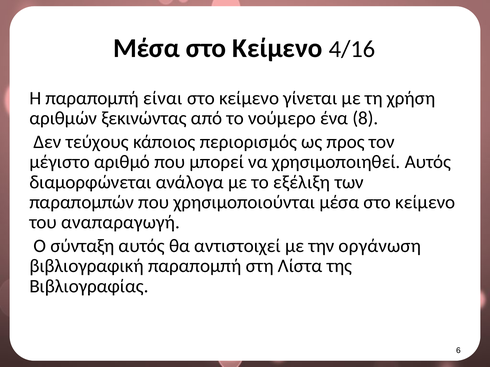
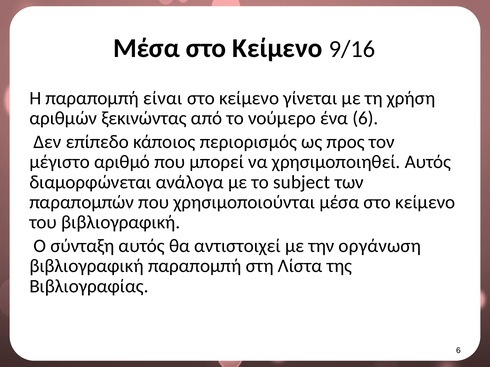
4/16: 4/16 -> 9/16
ένα 8: 8 -> 6
τεύχους: τεύχους -> επίπεδο
εξέλιξη: εξέλιξη -> subject
του αναπαραγωγή: αναπαραγωγή -> βιβλιογραφική
